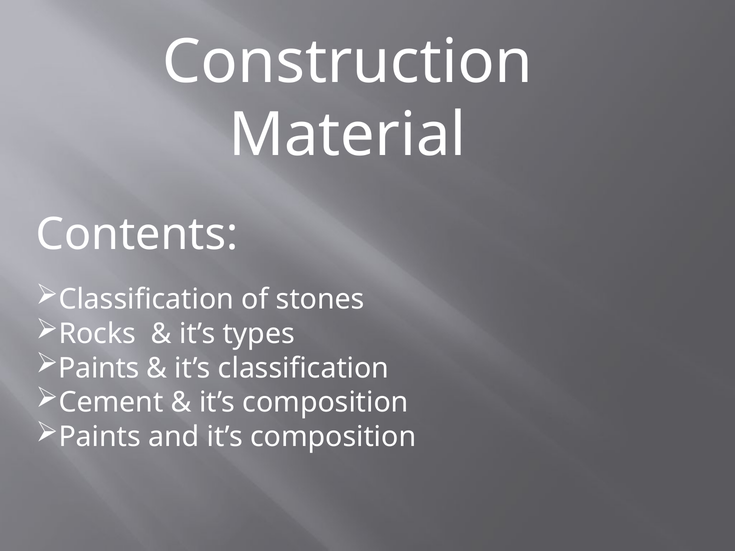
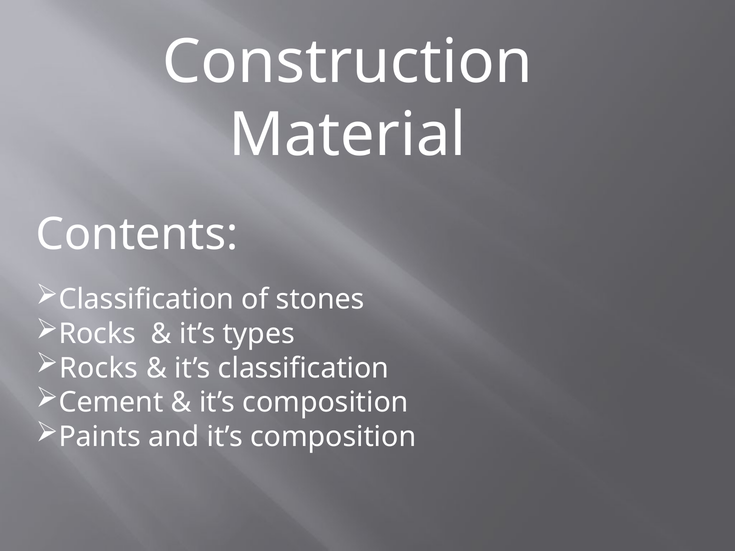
Paints at (99, 368): Paints -> Rocks
